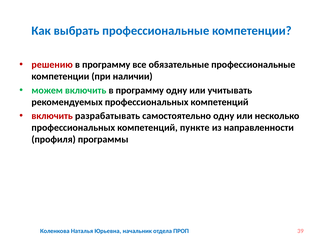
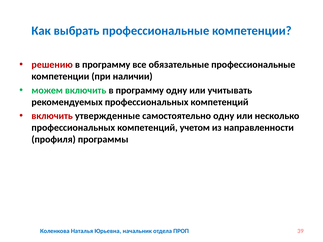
разрабатывать: разрабатывать -> утвержденные
пункте: пункте -> учетом
